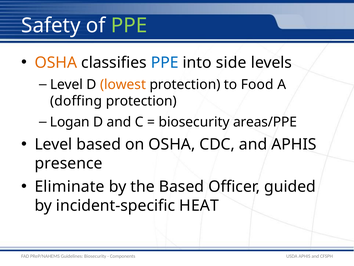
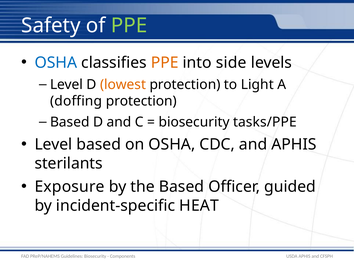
OSHA at (56, 62) colour: orange -> blue
PPE at (165, 62) colour: blue -> orange
Food: Food -> Light
Logan at (70, 122): Logan -> Based
areas/PPE: areas/PPE -> tasks/PPE
presence: presence -> sterilants
Eliminate: Eliminate -> Exposure
